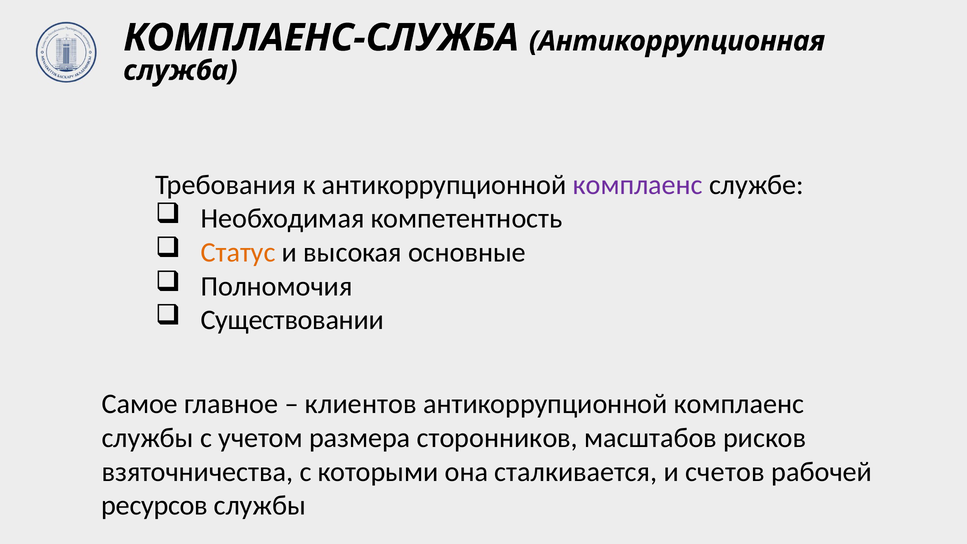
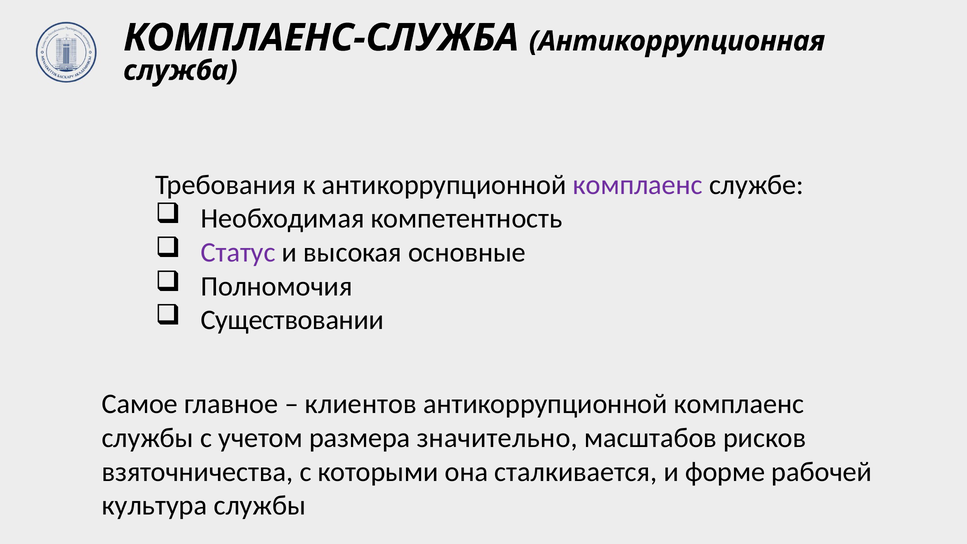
Статус colour: orange -> purple
сторонников: сторонников -> значительно
счетов: счетов -> форме
ресурсов: ресурсов -> культура
